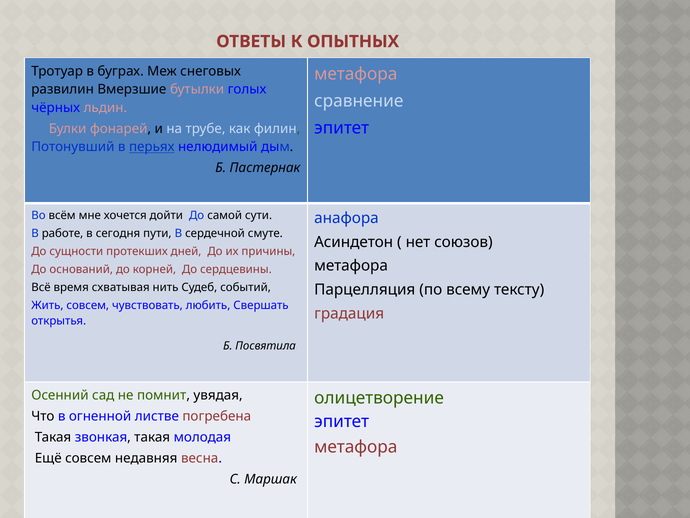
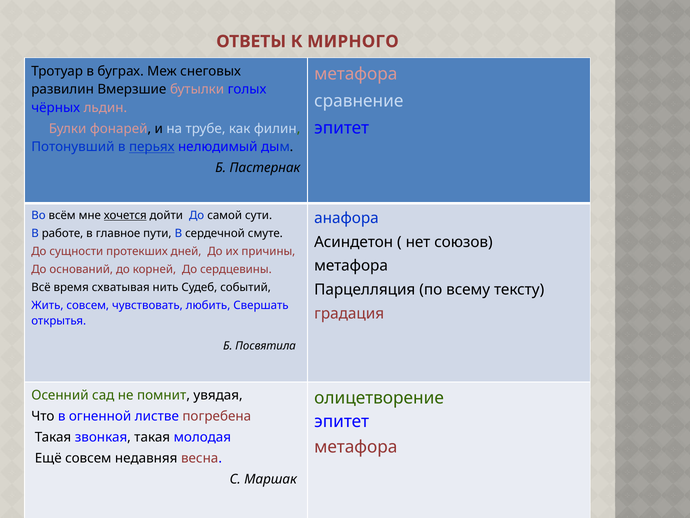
ОПЫТНЫХ: ОПЫТНЫХ -> МИРНОГО
хочется underline: none -> present
сегодня: сегодня -> главное
